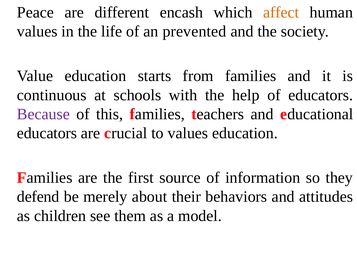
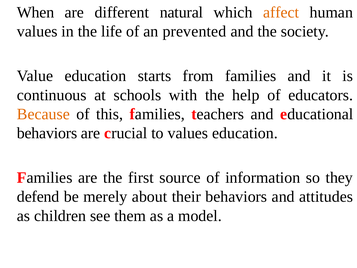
Peace: Peace -> When
encash: encash -> natural
Because colour: purple -> orange
educators at (47, 133): educators -> behaviors
